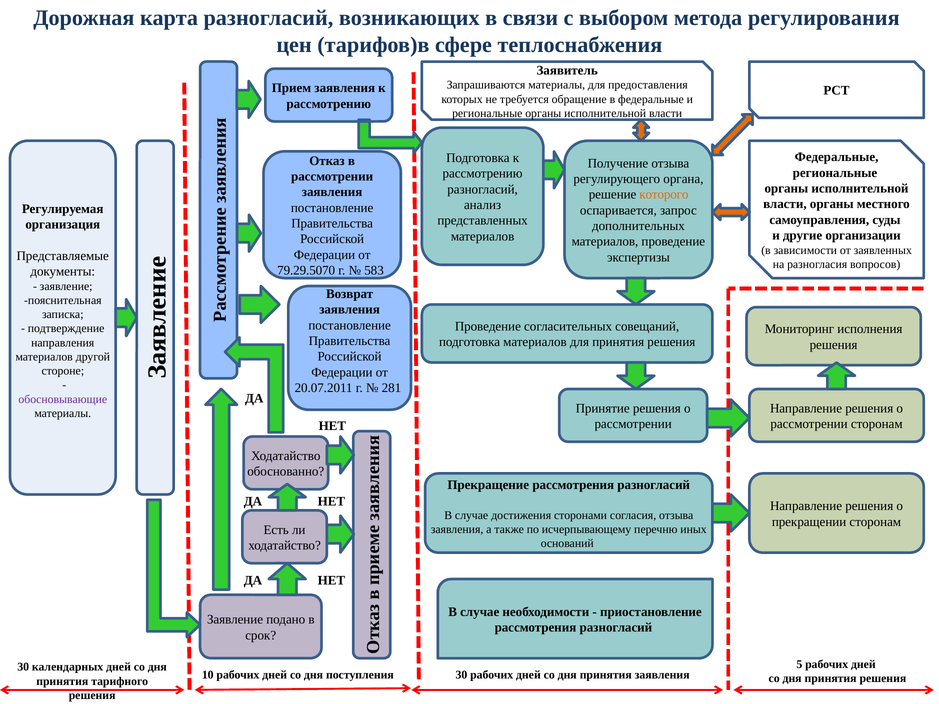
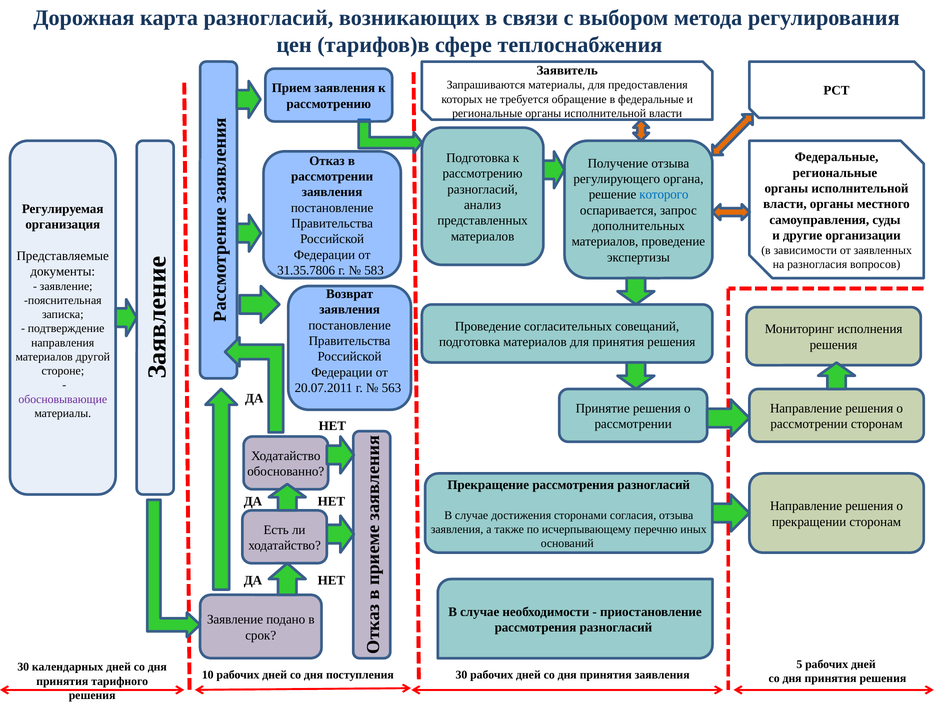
которого colour: orange -> blue
79.29.5070: 79.29.5070 -> 31.35.7806
281: 281 -> 563
